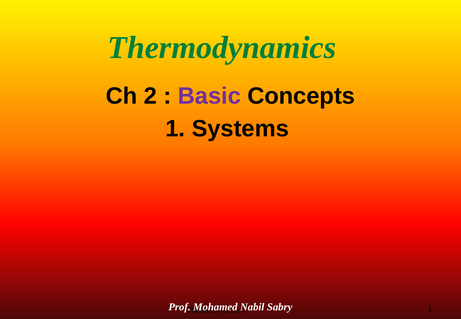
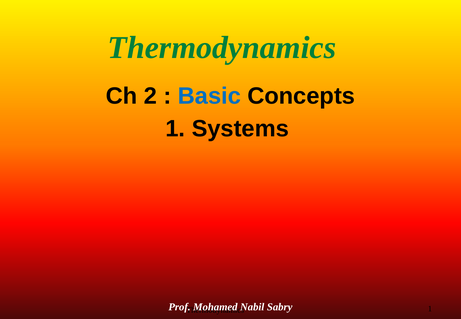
Basic colour: purple -> blue
